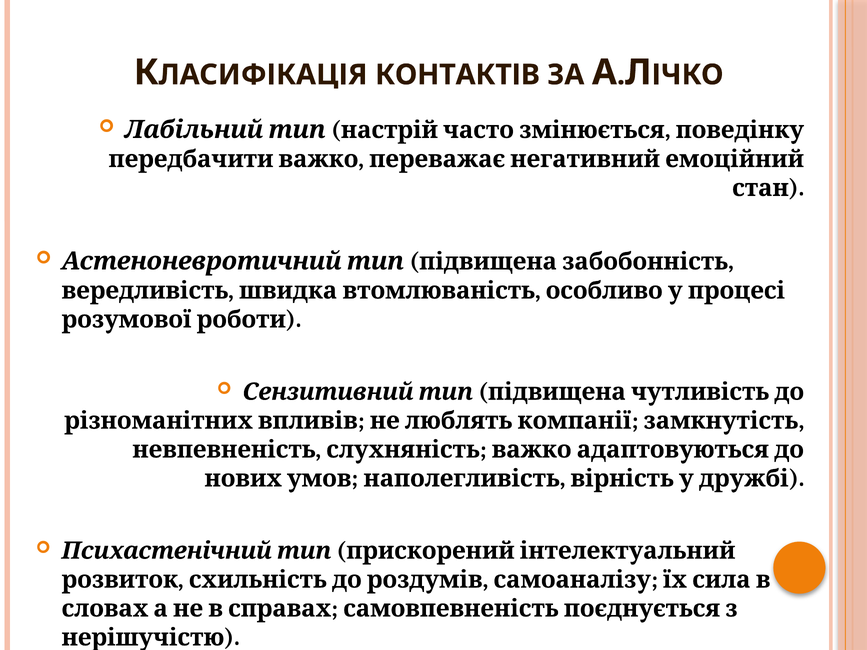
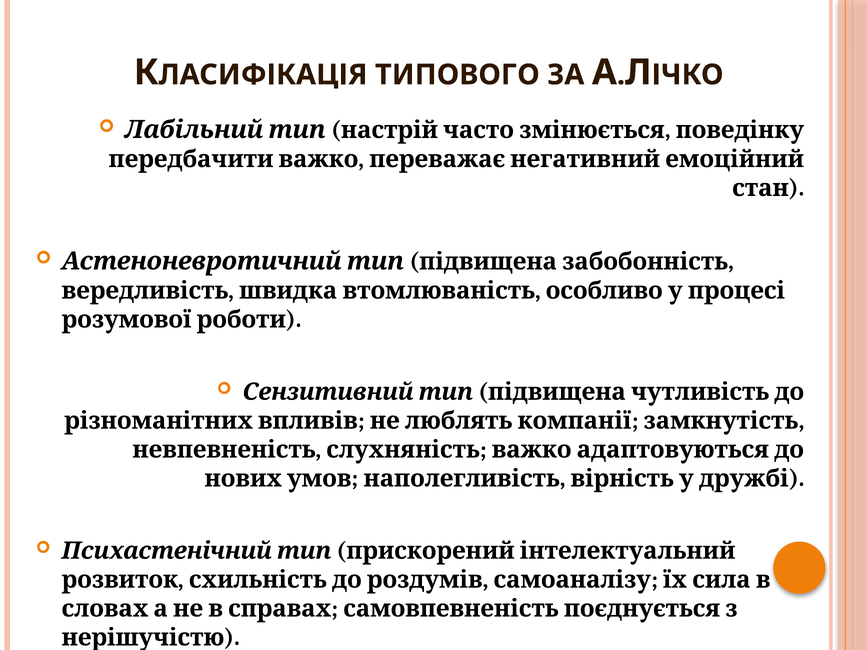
КОНТАКТІВ: КОНТАКТІВ -> ТИПОВОГО
